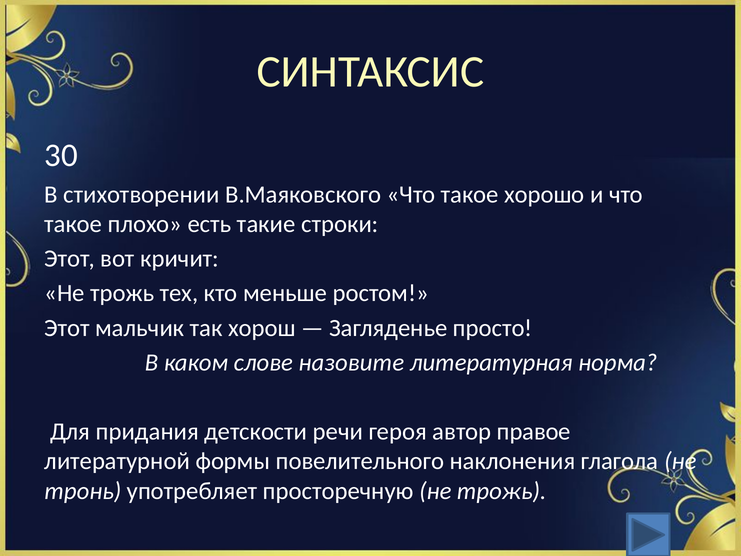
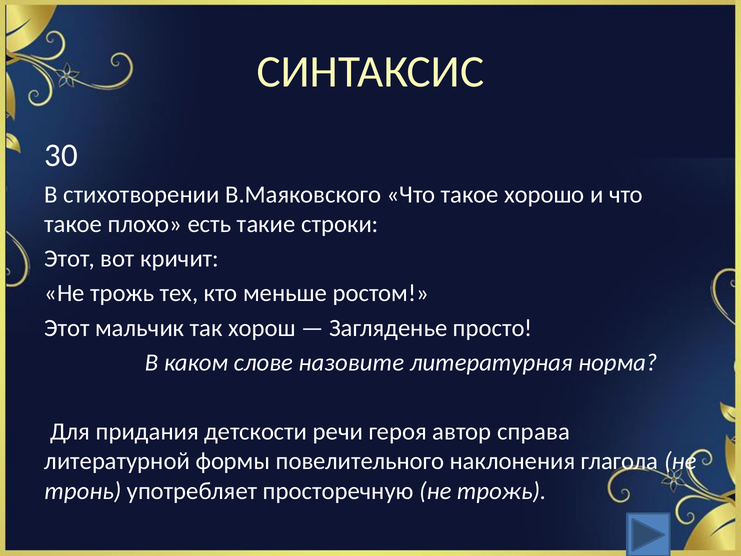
правое: правое -> справа
